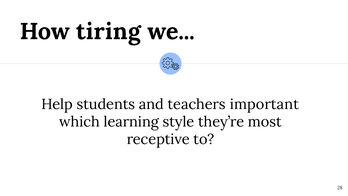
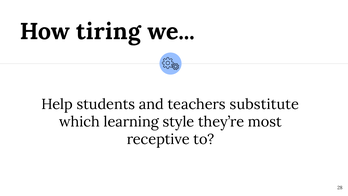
important: important -> substitute
